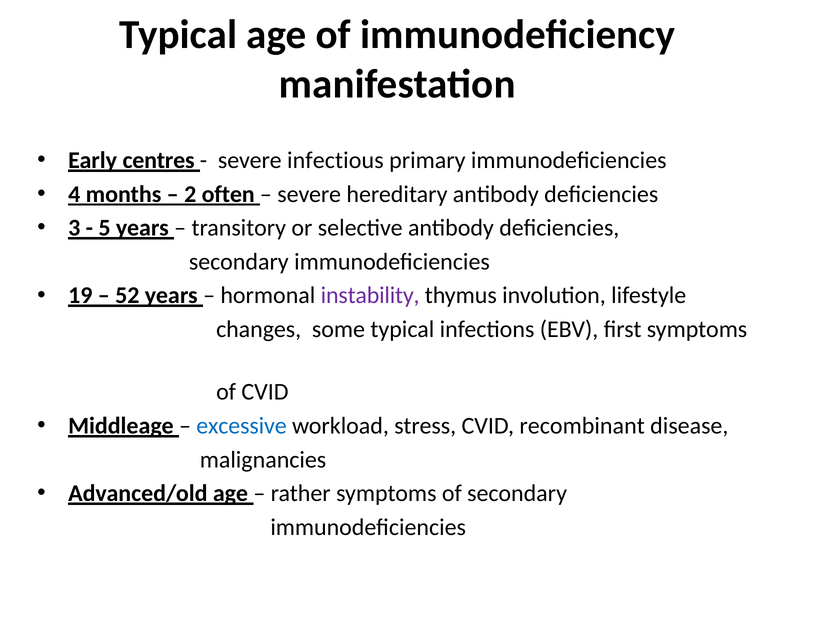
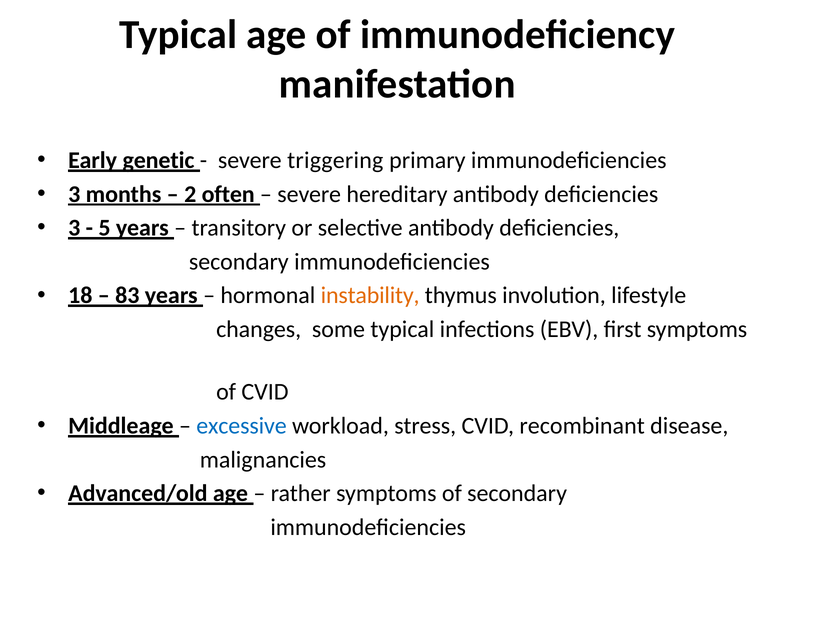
centres: centres -> genetic
infectious: infectious -> triggering
4 at (74, 194): 4 -> 3
19: 19 -> 18
52: 52 -> 83
instability colour: purple -> orange
